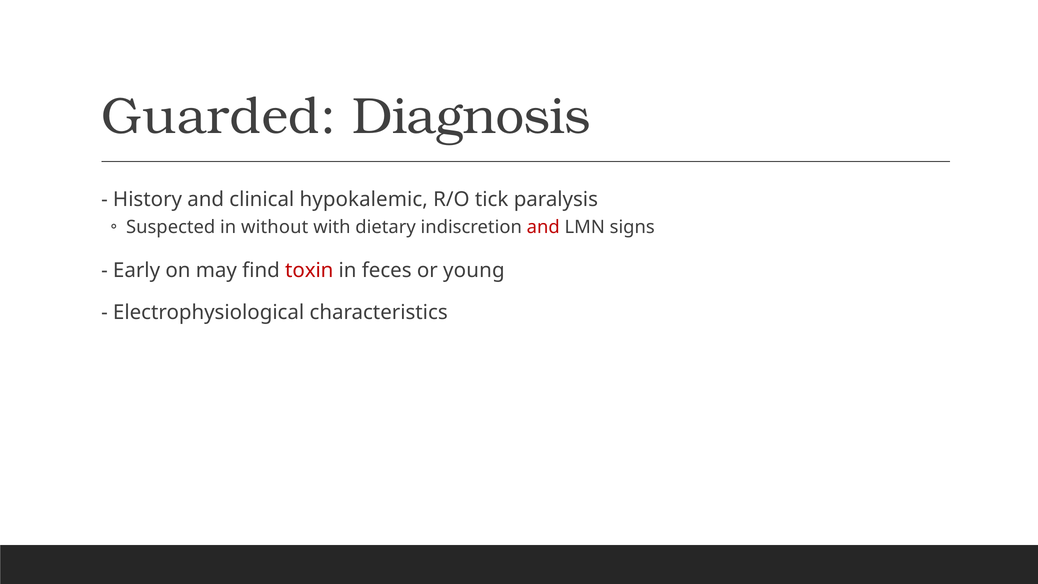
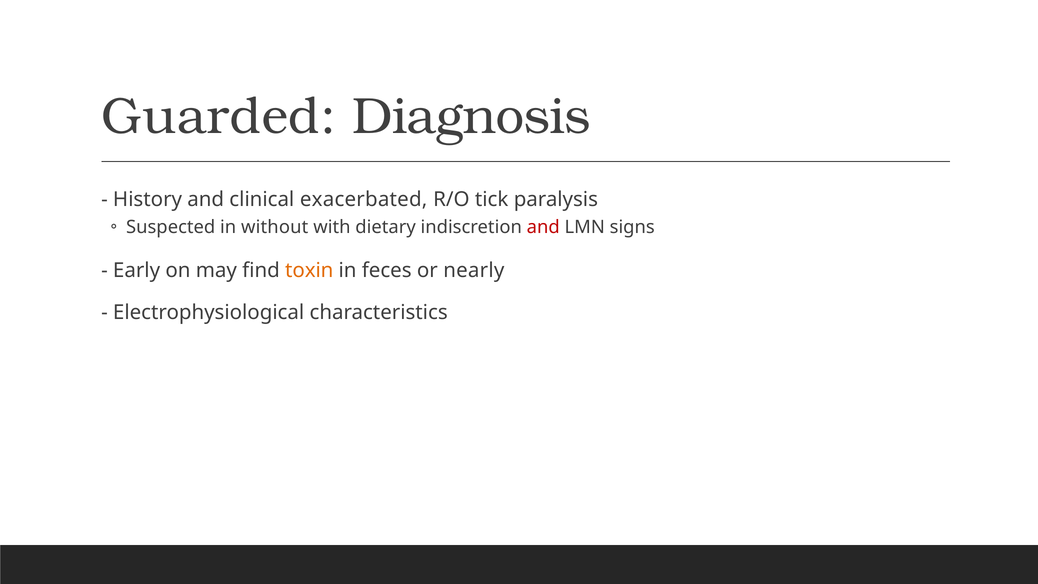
hypokalemic: hypokalemic -> exacerbated
toxin colour: red -> orange
young: young -> nearly
